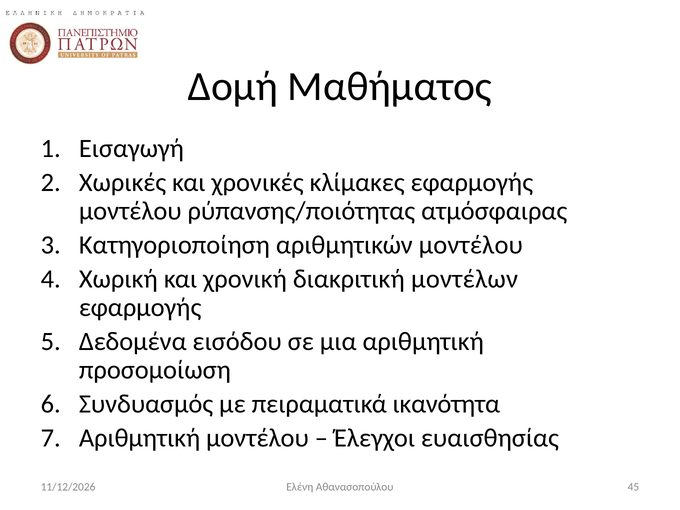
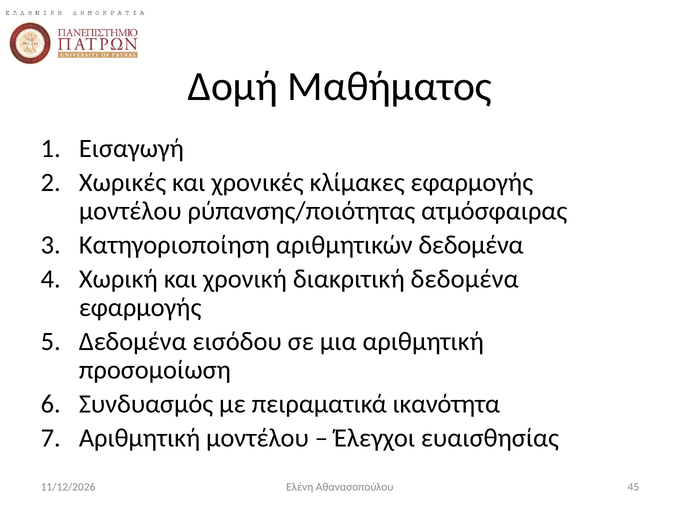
αριθμητικών μοντέλου: μοντέλου -> δεδομένα
διακριτική μοντέλων: μοντέλων -> δεδομένα
